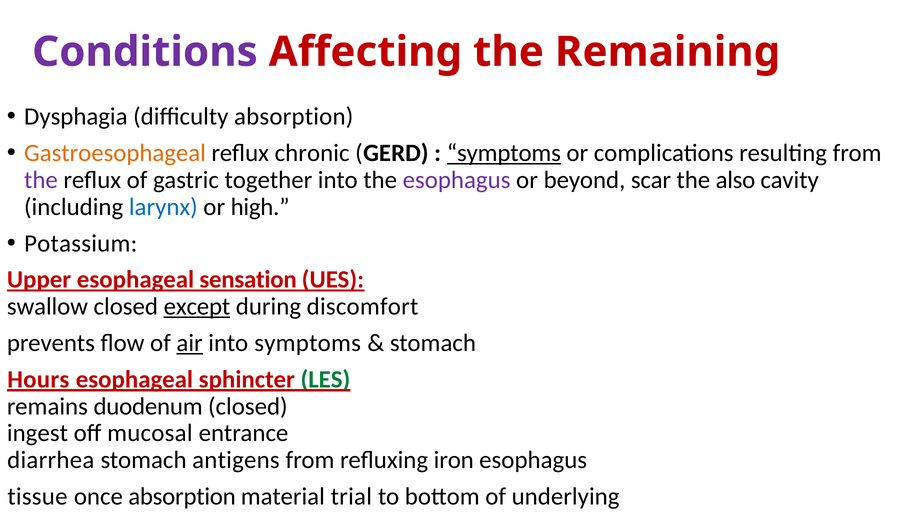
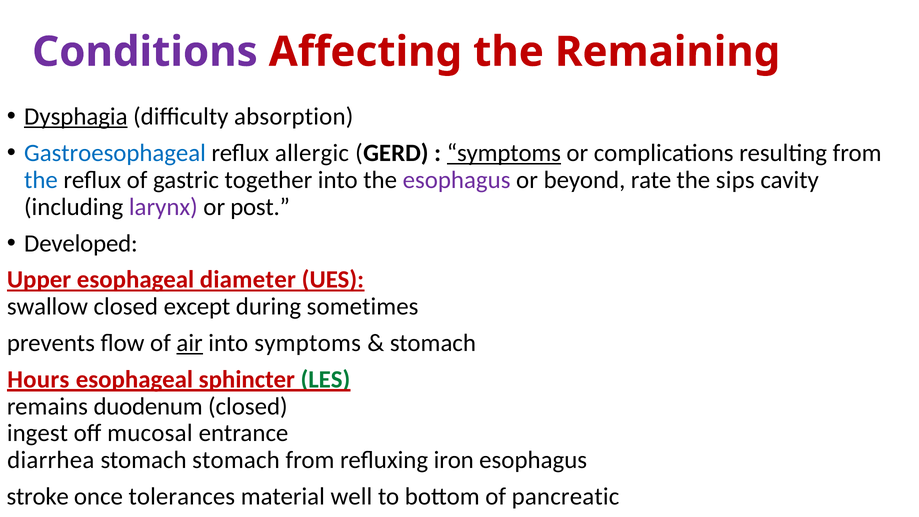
Dysphagia underline: none -> present
Gastroesophageal colour: orange -> blue
chronic: chronic -> allergic
the at (41, 180) colour: purple -> blue
scar: scar -> rate
also: also -> sips
larynx colour: blue -> purple
high: high -> post
Potassium: Potassium -> Developed
sensation: sensation -> diameter
except underline: present -> none
discomfort: discomfort -> sometimes
stomach antigens: antigens -> stomach
tissue: tissue -> stroke
once absorption: absorption -> tolerances
trial: trial -> well
underlying: underlying -> pancreatic
